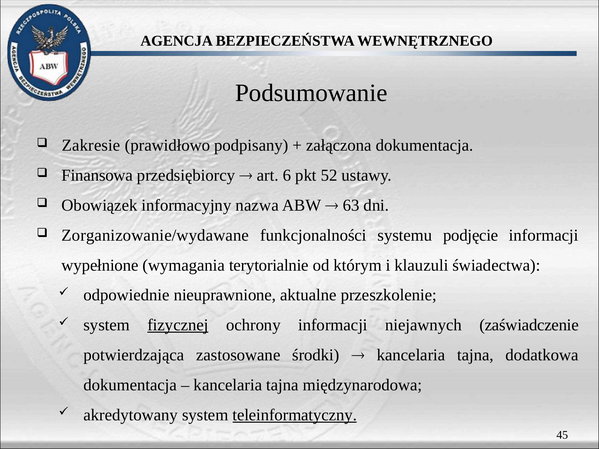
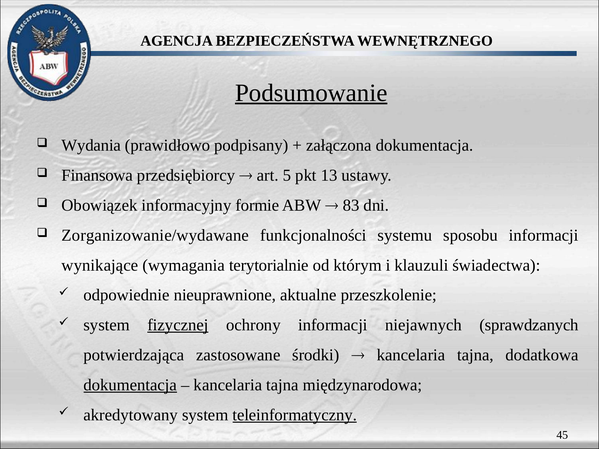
Podsumowanie underline: none -> present
Zakresie: Zakresie -> Wydania
6: 6 -> 5
52: 52 -> 13
nazwa: nazwa -> formie
63: 63 -> 83
podjęcie: podjęcie -> sposobu
wypełnione: wypełnione -> wynikające
zaświadczenie: zaświadczenie -> sprawdzanych
dokumentacja at (130, 385) underline: none -> present
